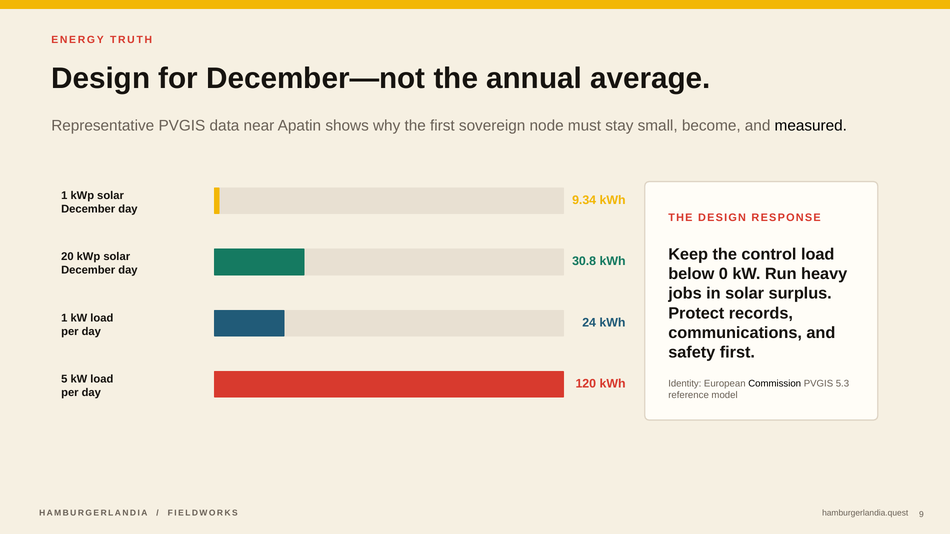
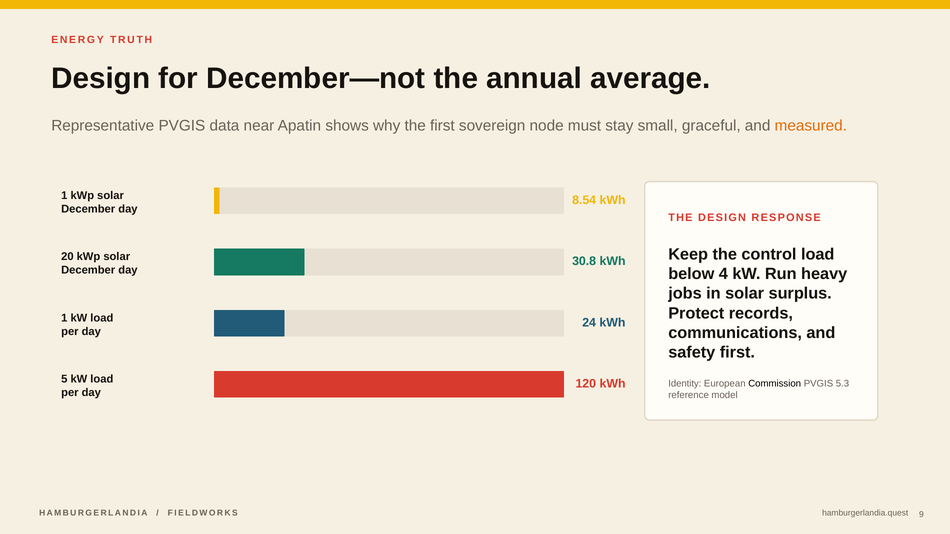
become: become -> graceful
measured colour: black -> orange
9.34: 9.34 -> 8.54
0: 0 -> 4
